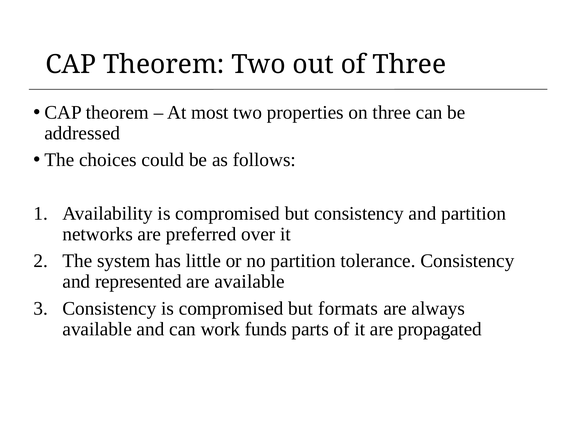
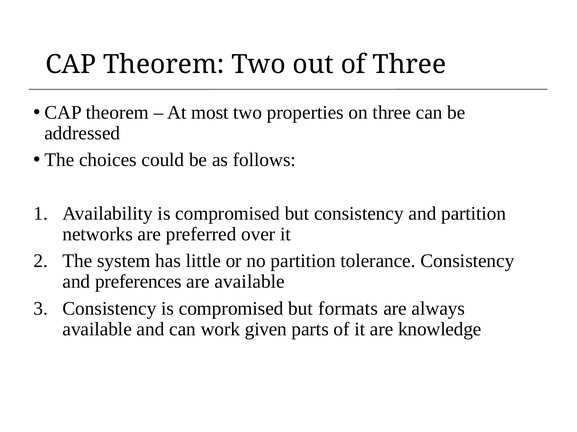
represented: represented -> preferences
funds: funds -> given
propagated: propagated -> knowledge
